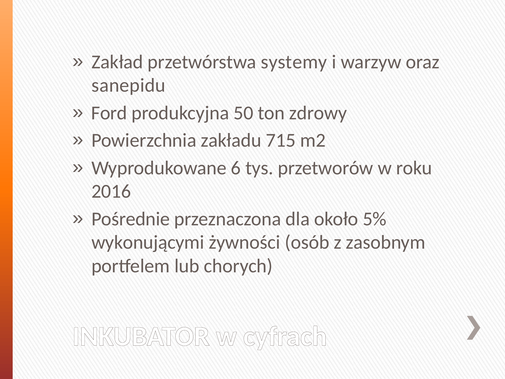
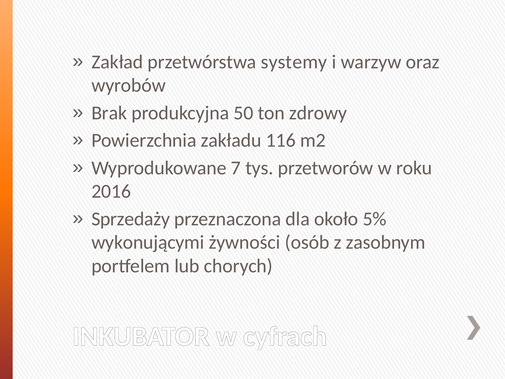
sanepidu: sanepidu -> wyrobów
Ford: Ford -> Brak
715: 715 -> 116
6: 6 -> 7
Pośrednie: Pośrednie -> Sprzedaży
